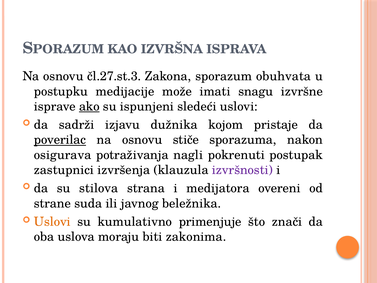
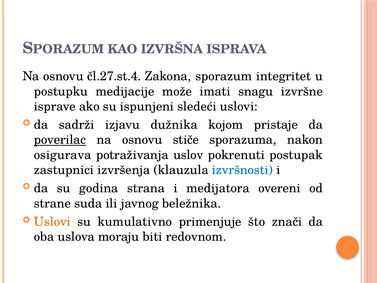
čl.27.st.3: čl.27.st.3 -> čl.27.st.4
obuhvata: obuhvata -> integritet
ako underline: present -> none
nagli: nagli -> uslov
izvršnosti colour: purple -> blue
stilova: stilova -> godina
zakonima: zakonima -> redovnom
